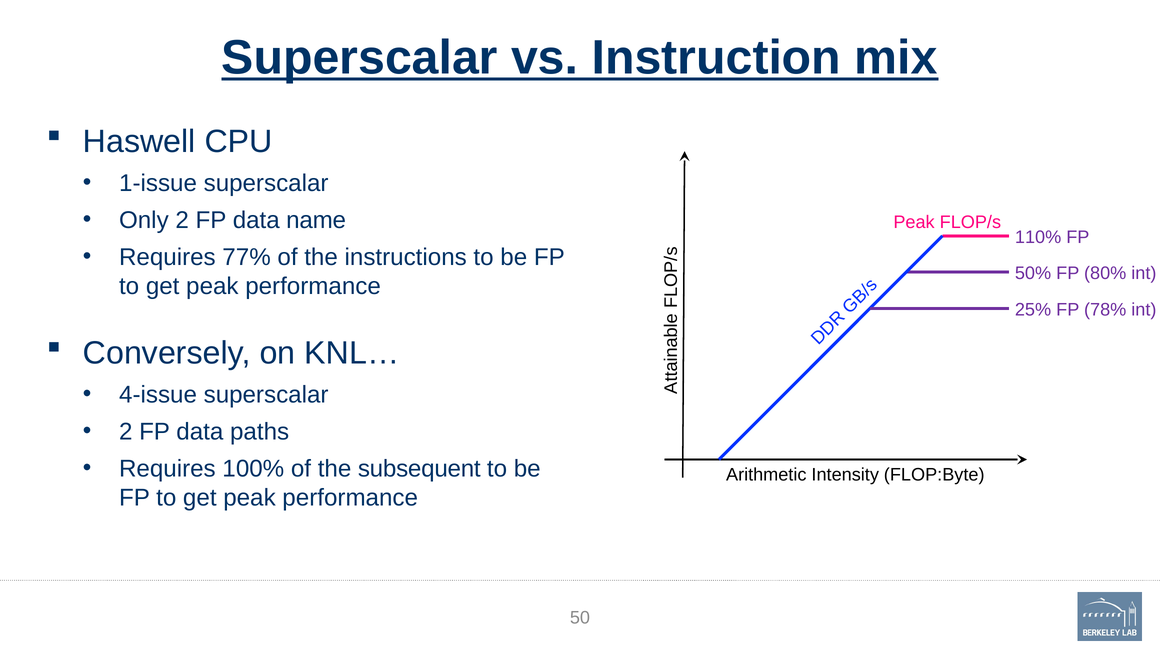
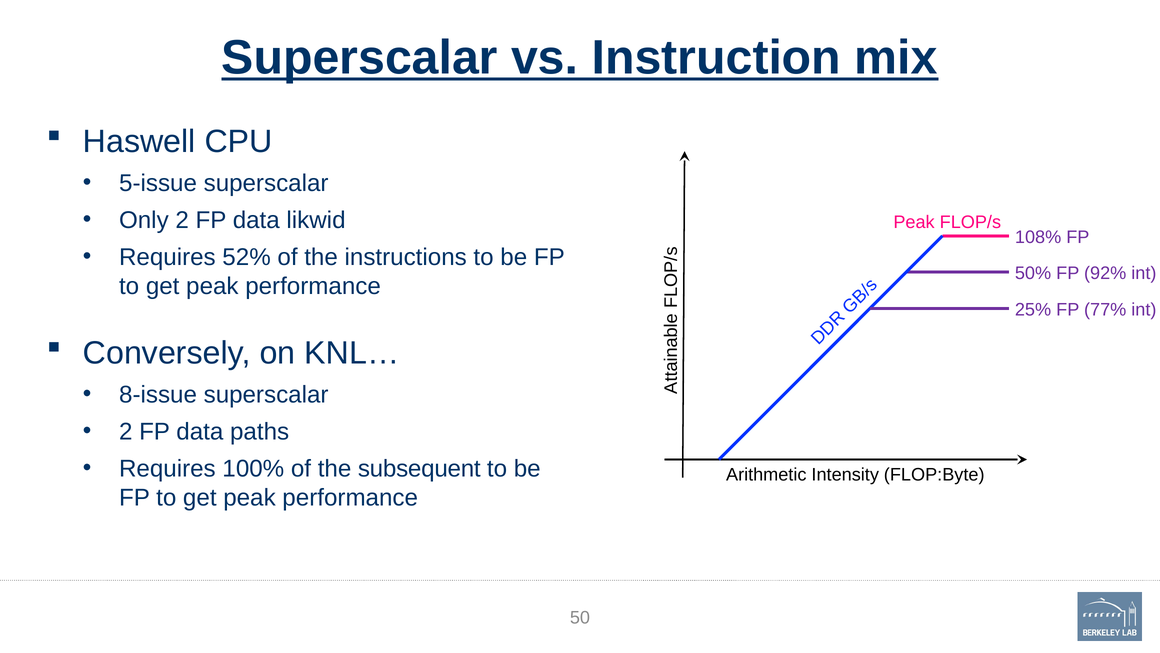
1-issue: 1-issue -> 5-issue
name: name -> likwid
110%: 110% -> 108%
77%: 77% -> 52%
80%: 80% -> 92%
78%: 78% -> 77%
4-issue: 4-issue -> 8-issue
